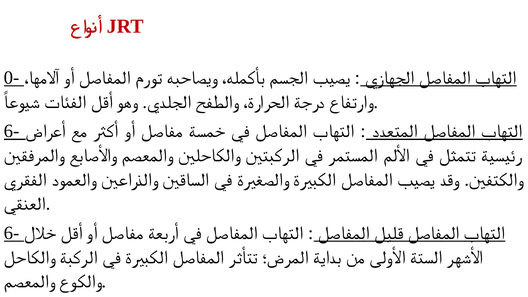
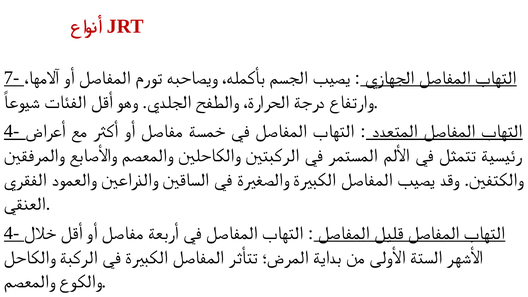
0-: 0- -> 7-
6- at (12, 131): 6- -> 4-
6- at (12, 233): 6- -> 4-
